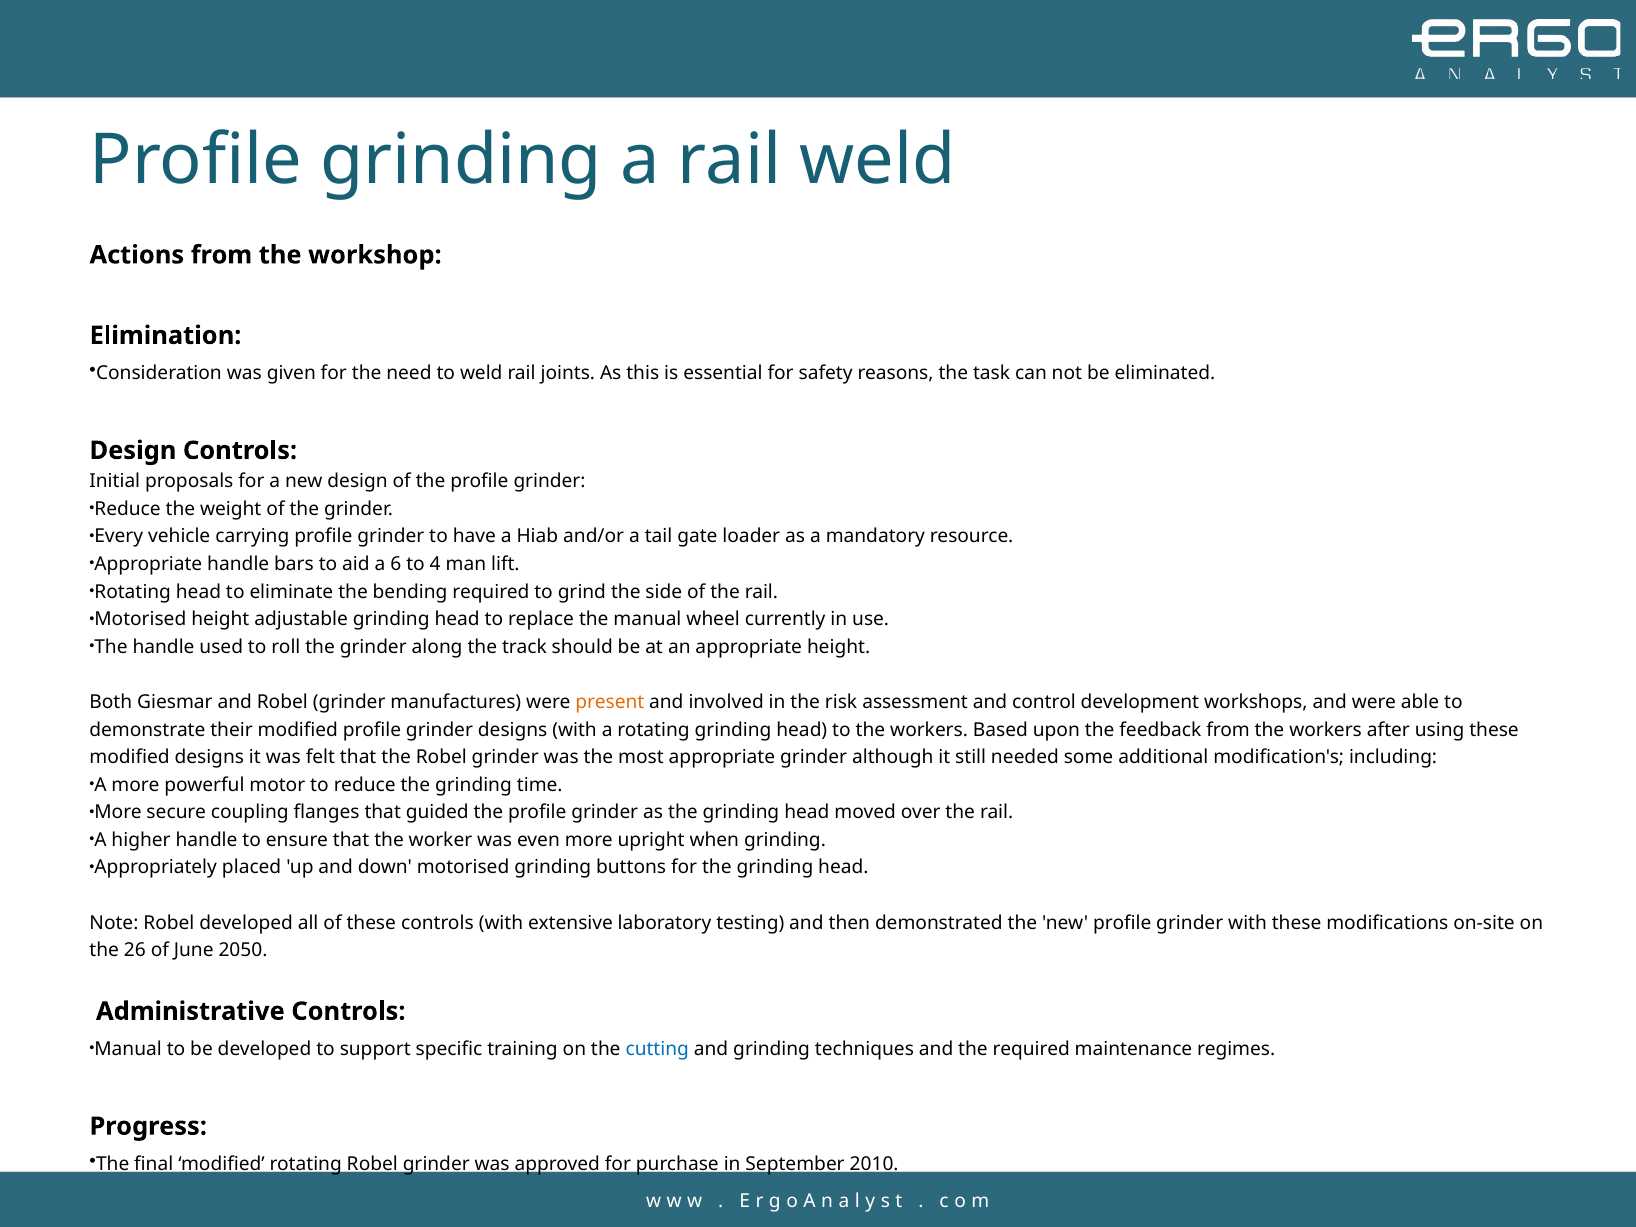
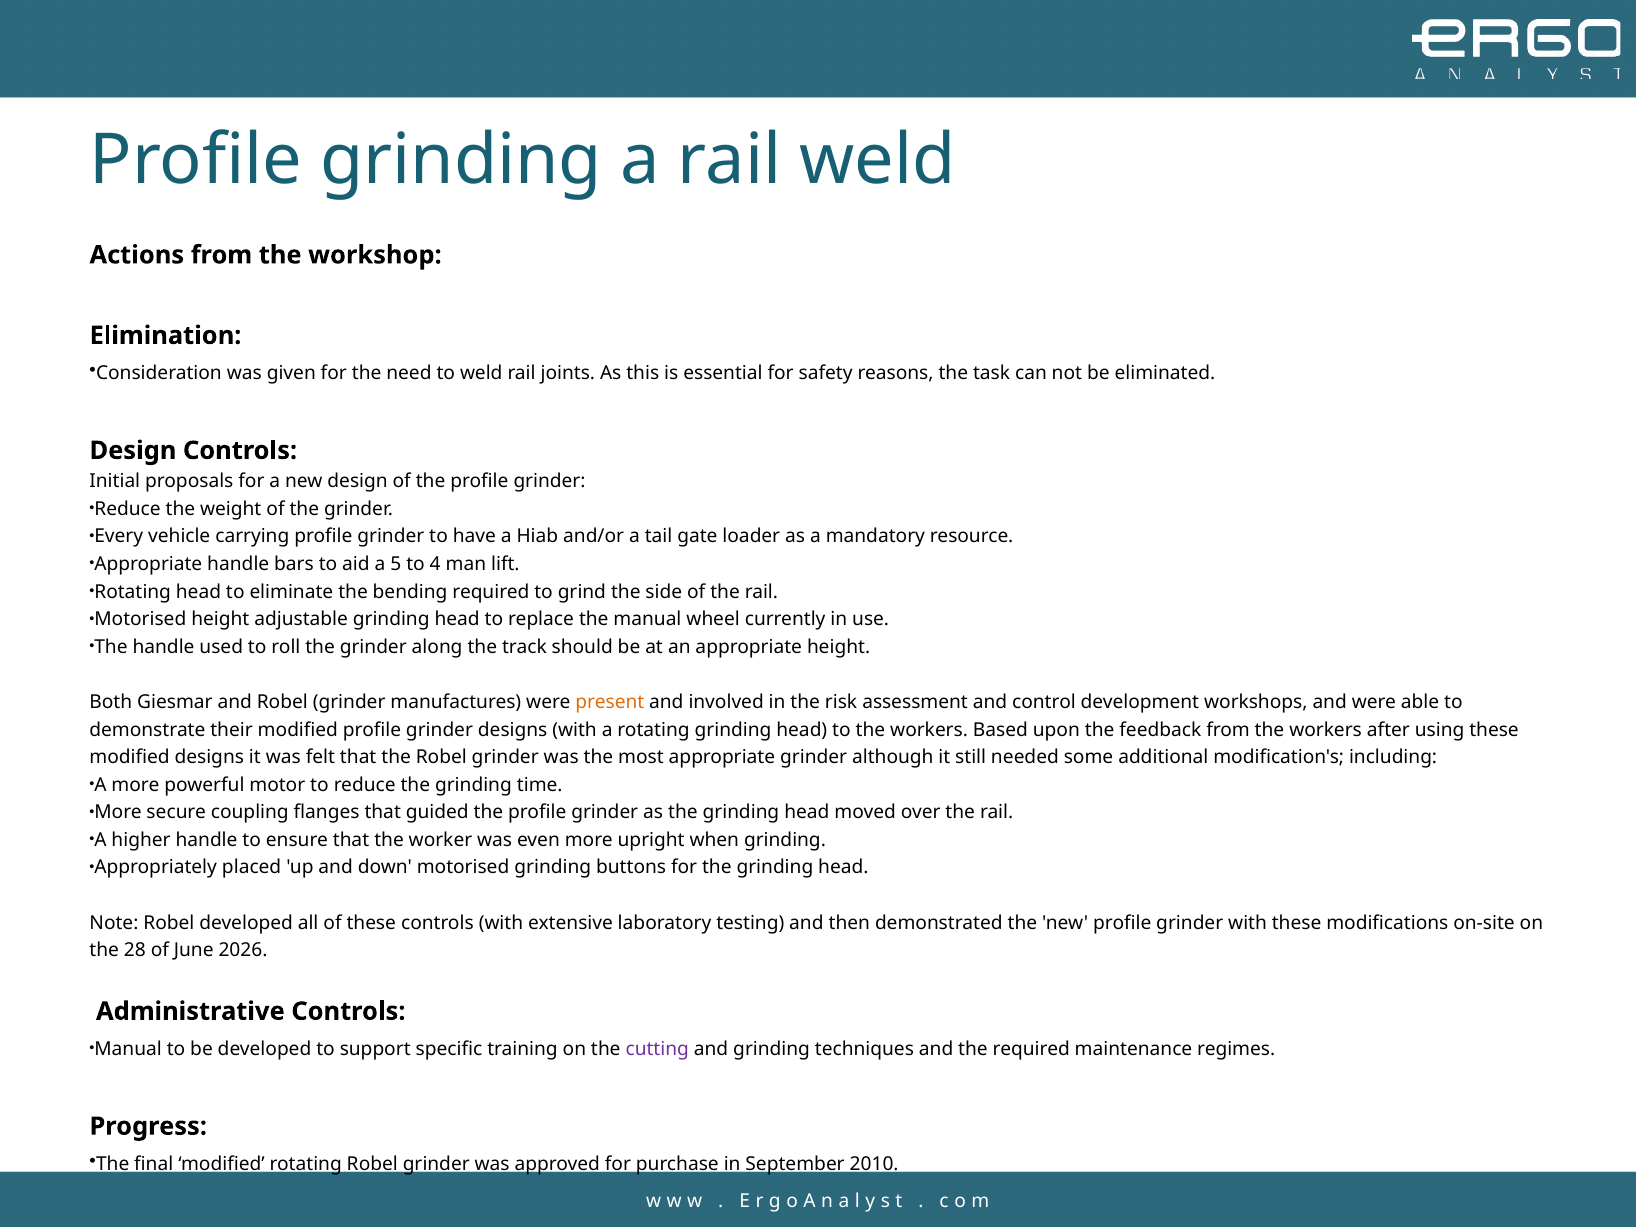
6: 6 -> 5
26: 26 -> 28
2050: 2050 -> 2026
cutting colour: blue -> purple
